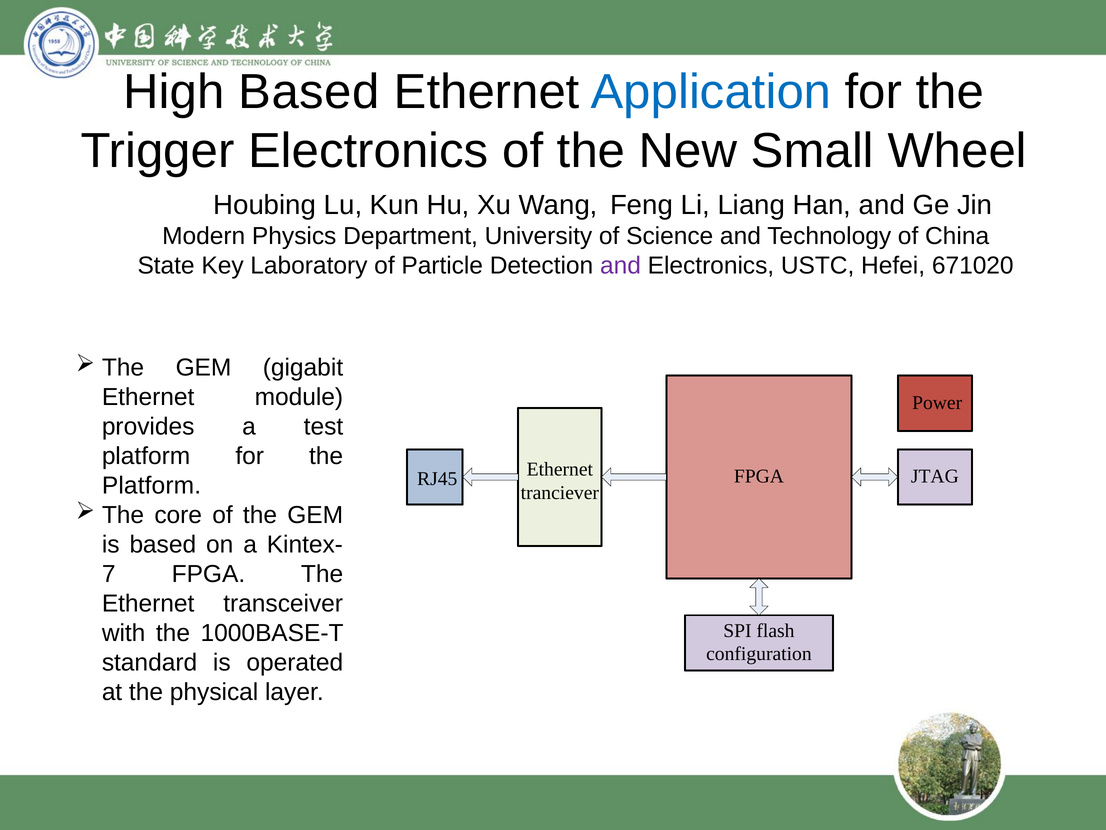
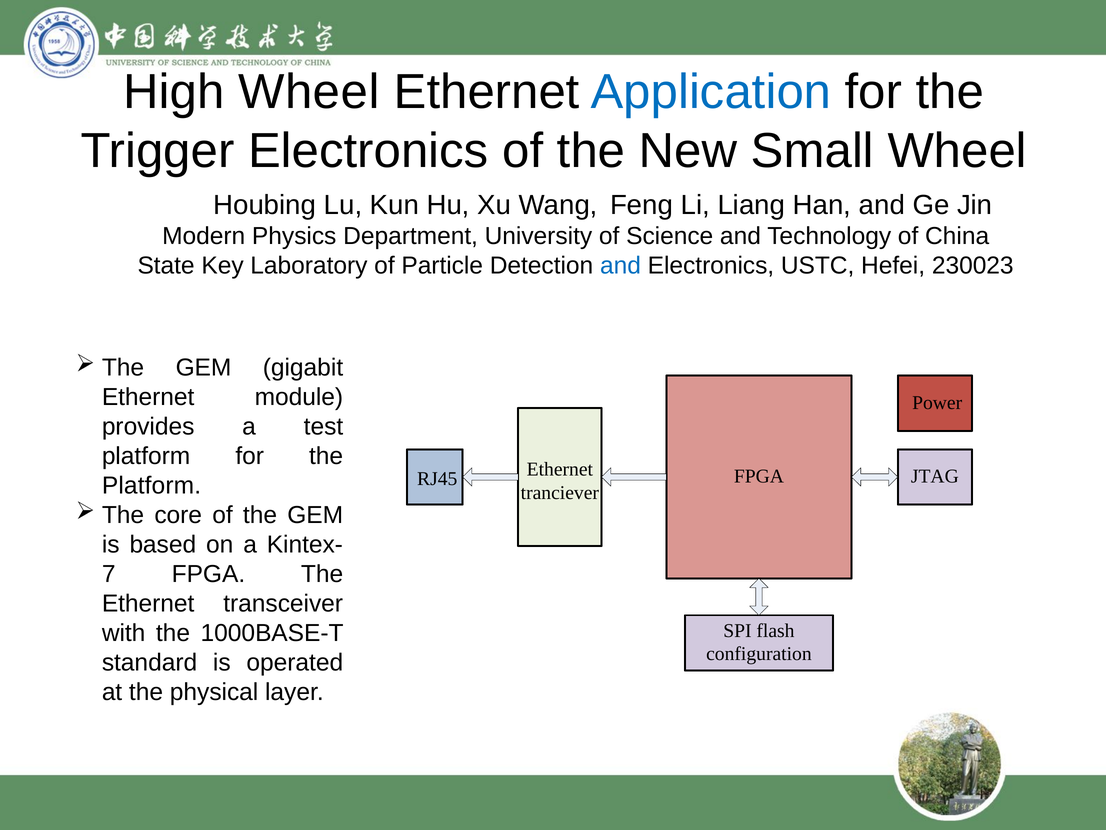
High Based: Based -> Wheel
and at (620, 265) colour: purple -> blue
671020: 671020 -> 230023
